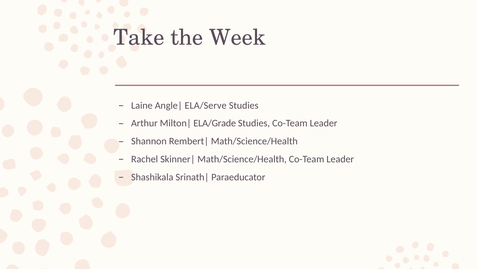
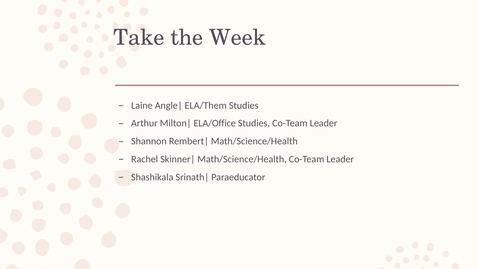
ELA/Serve: ELA/Serve -> ELA/Them
ELA/Grade: ELA/Grade -> ELA/Office
